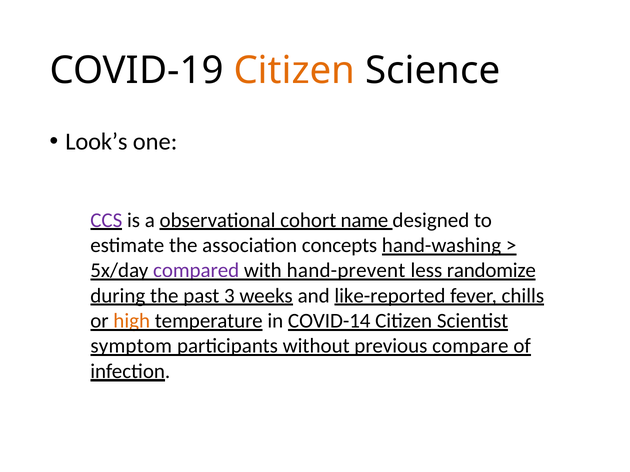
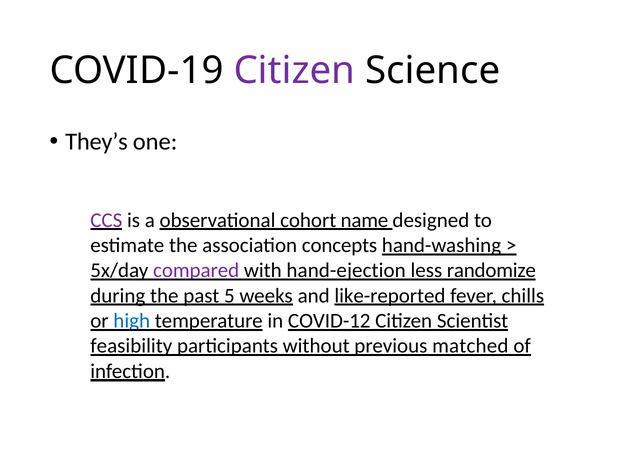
Citizen at (294, 71) colour: orange -> purple
Look’s: Look’s -> They’s
hand-prevent: hand-prevent -> hand-ejection
3: 3 -> 5
high colour: orange -> blue
COVID-14: COVID-14 -> COVID-12
symptom: symptom -> feasibility
compare: compare -> matched
